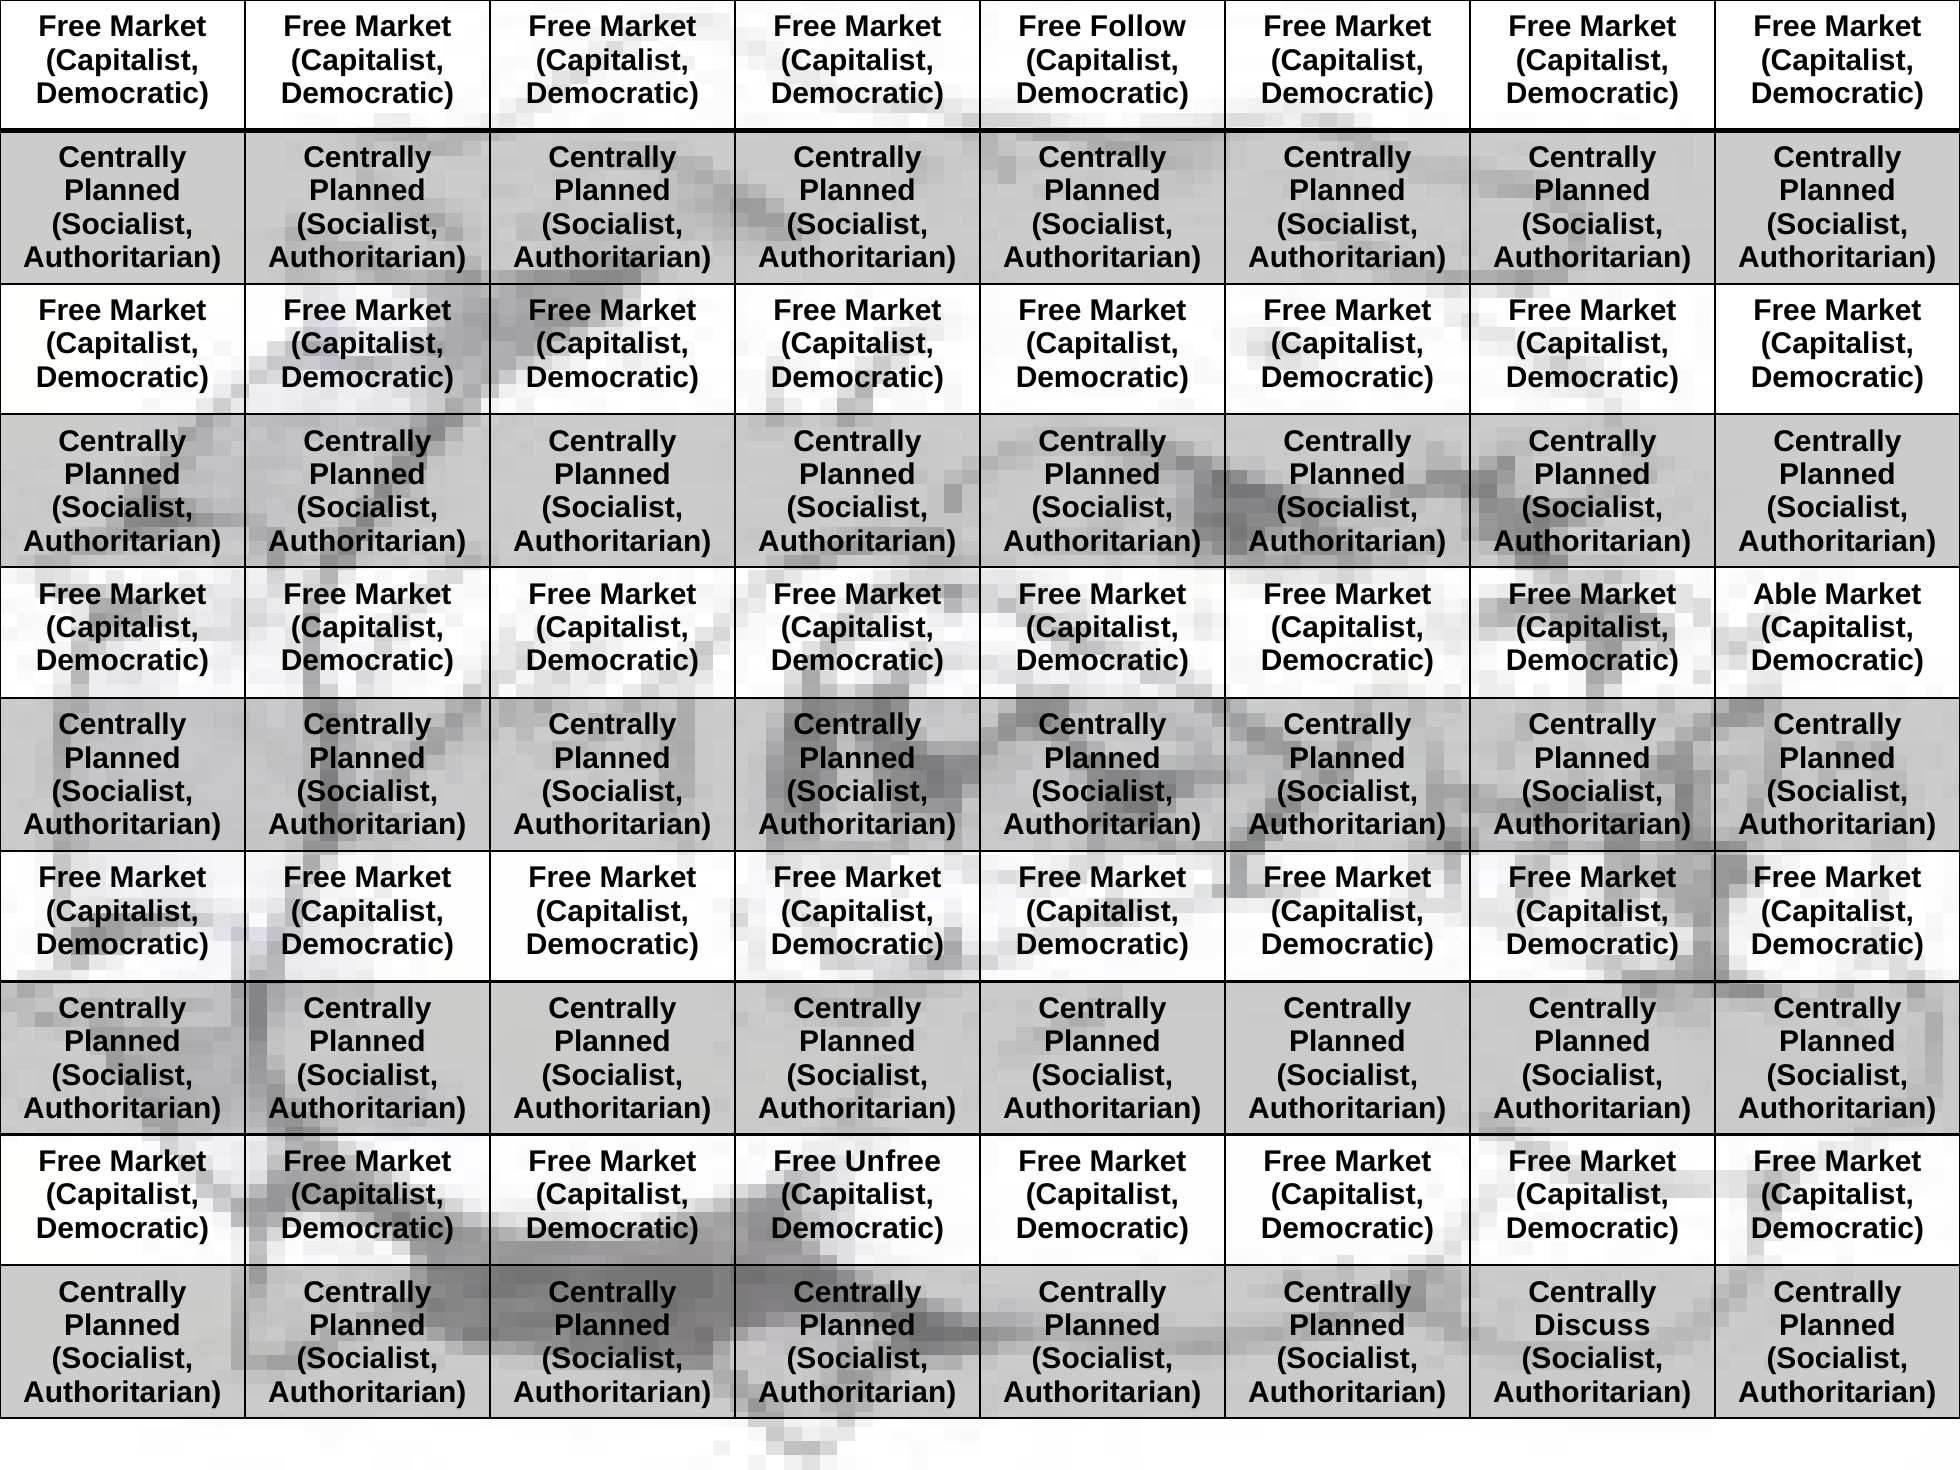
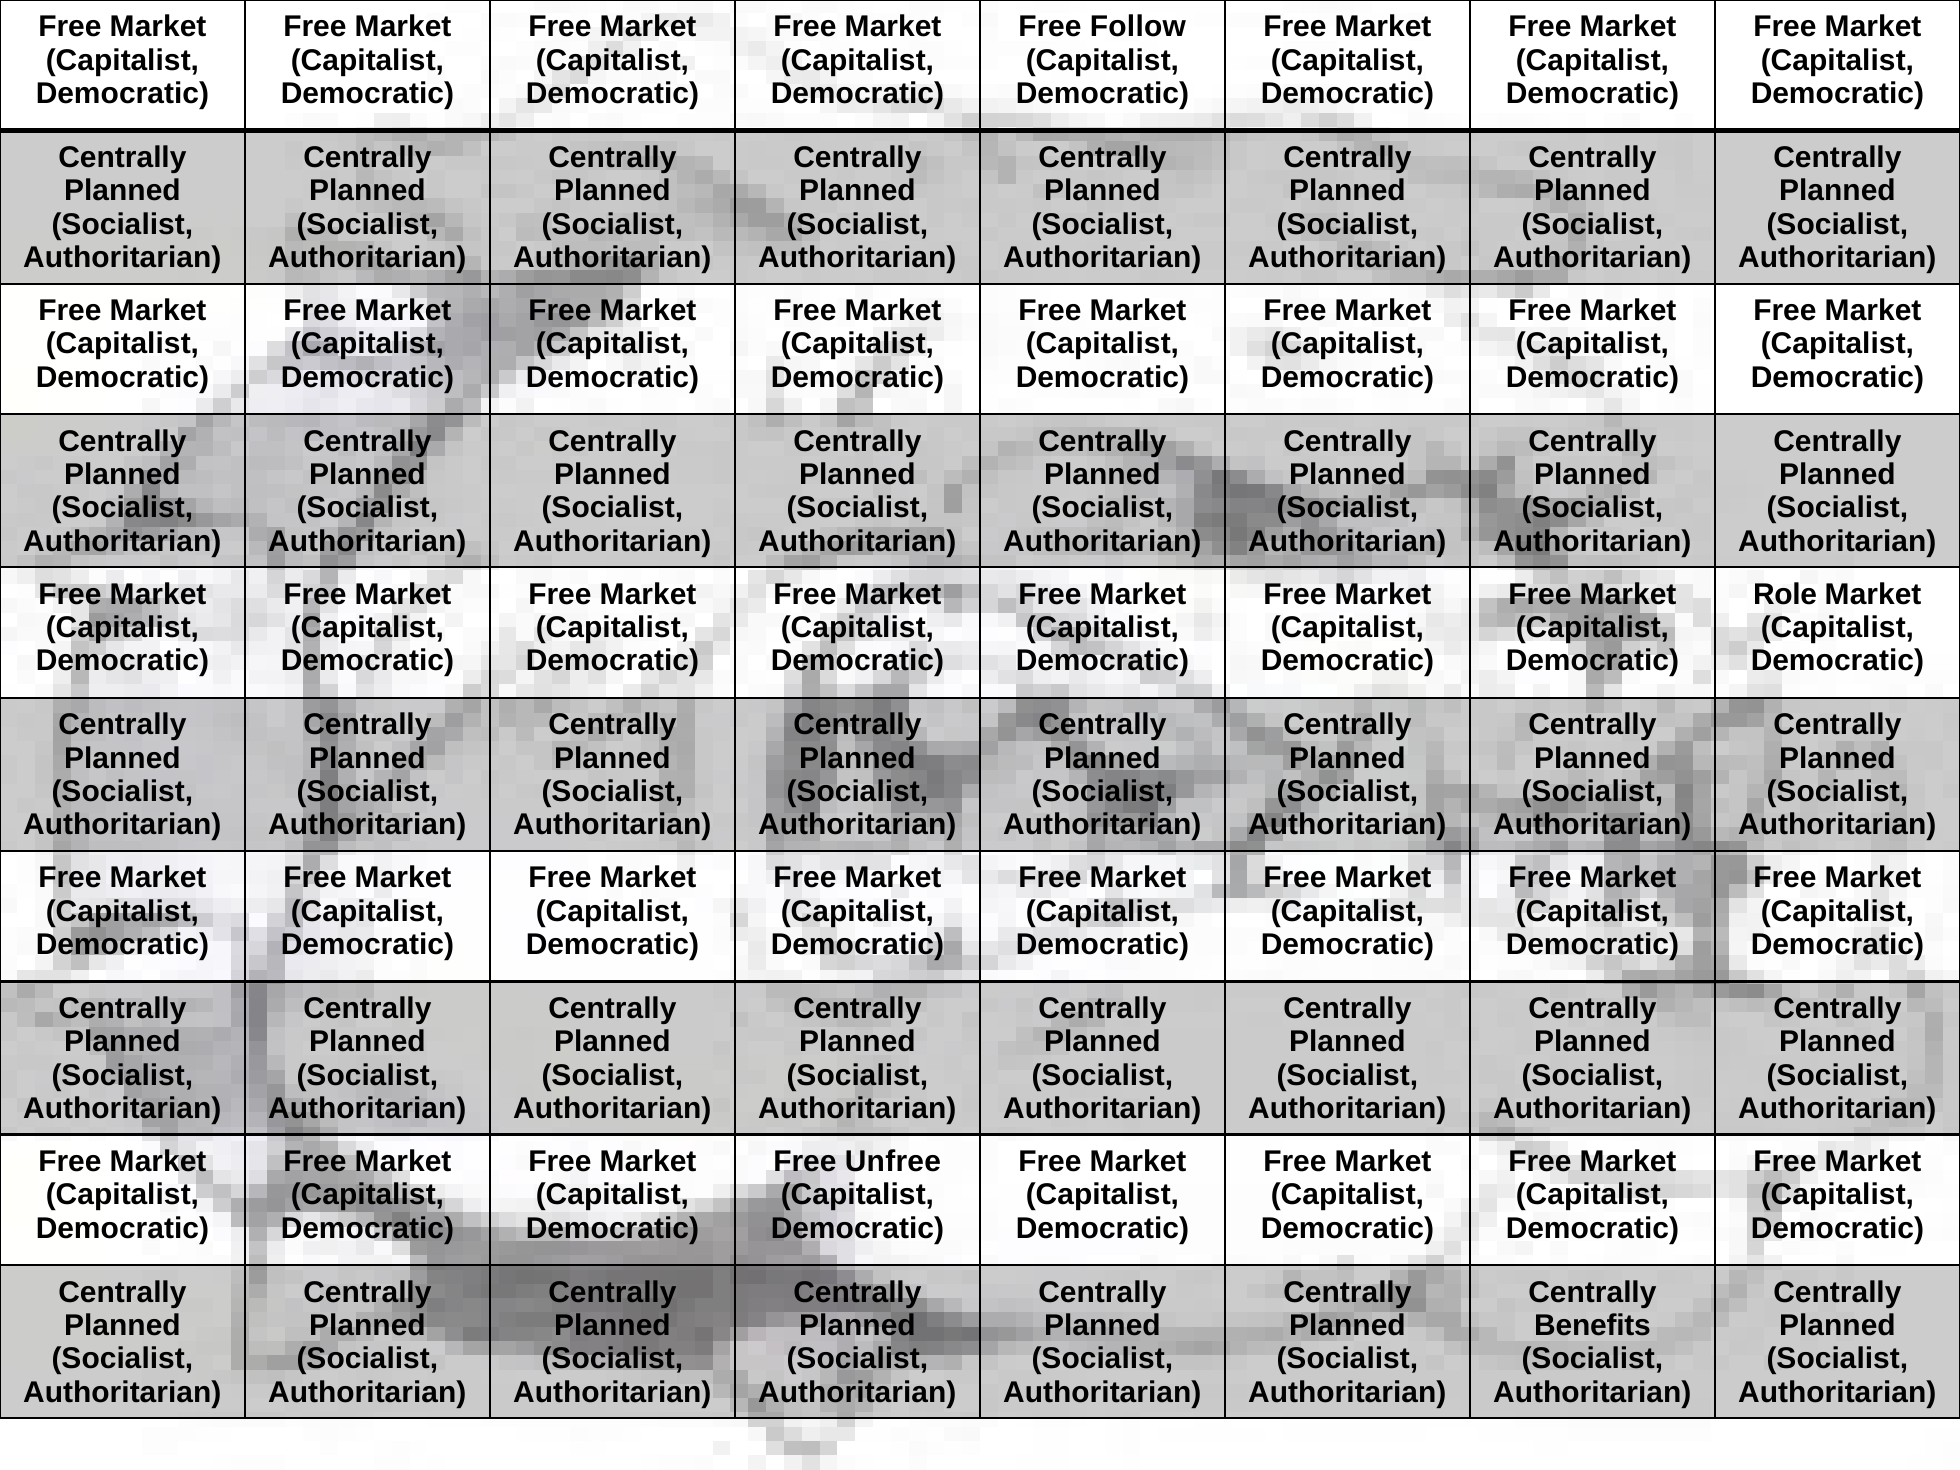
Able: Able -> Role
Discuss: Discuss -> Benefits
